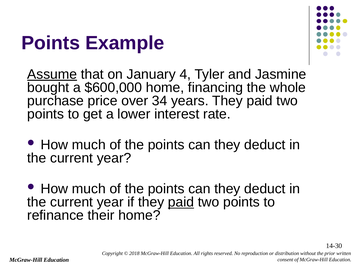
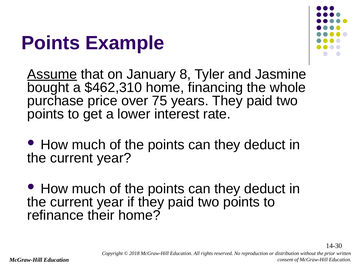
4: 4 -> 8
$600,000: $600,000 -> $462,310
34: 34 -> 75
paid at (181, 202) underline: present -> none
